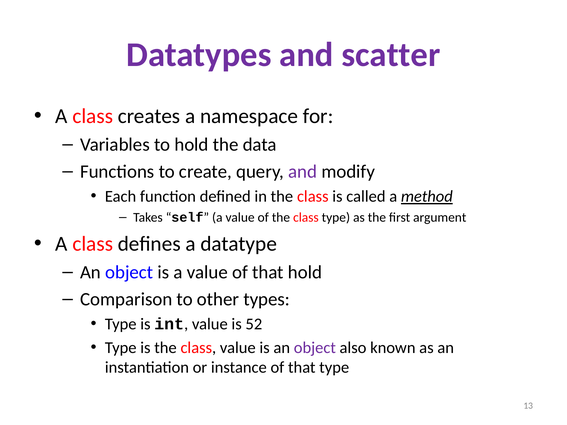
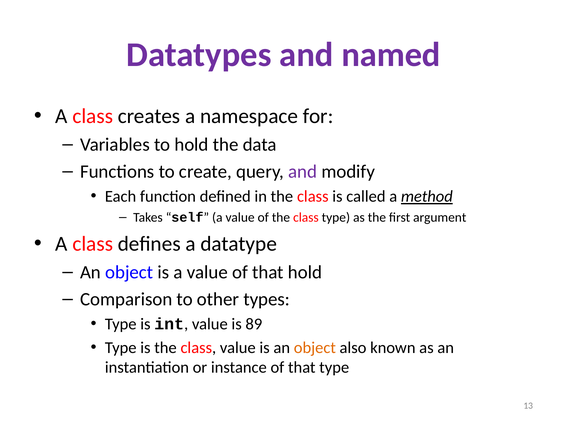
scatter: scatter -> named
52: 52 -> 89
object at (315, 348) colour: purple -> orange
